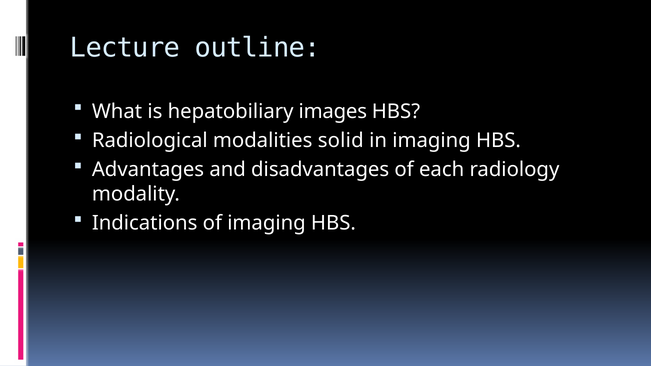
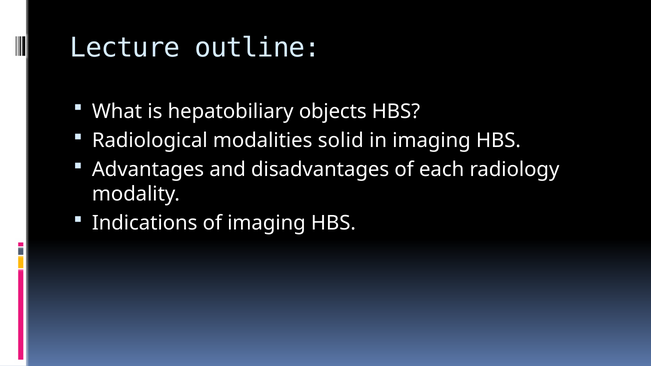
images: images -> objects
